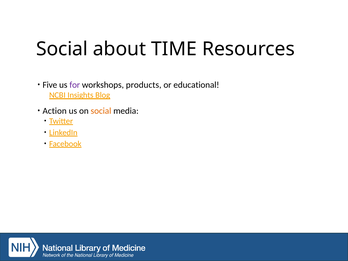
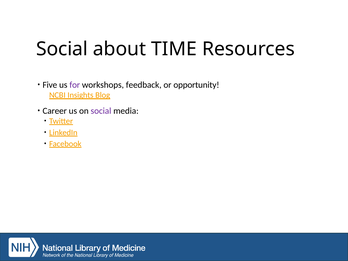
products: products -> feedback
educational: educational -> opportunity
Action: Action -> Career
social at (101, 111) colour: orange -> purple
